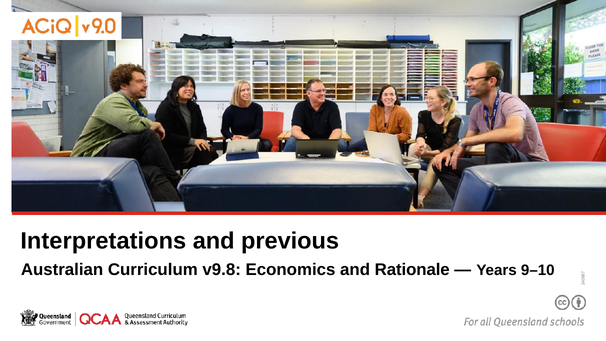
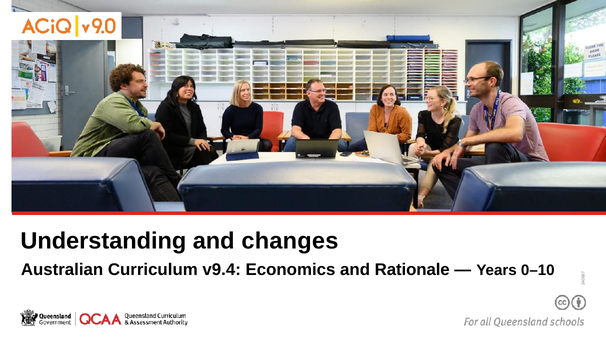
Interpretations: Interpretations -> Understanding
previous: previous -> changes
v9.8: v9.8 -> v9.4
9–10: 9–10 -> 0–10
